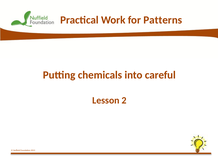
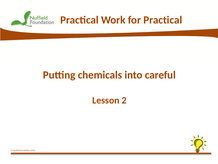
for Patterns: Patterns -> Practical
